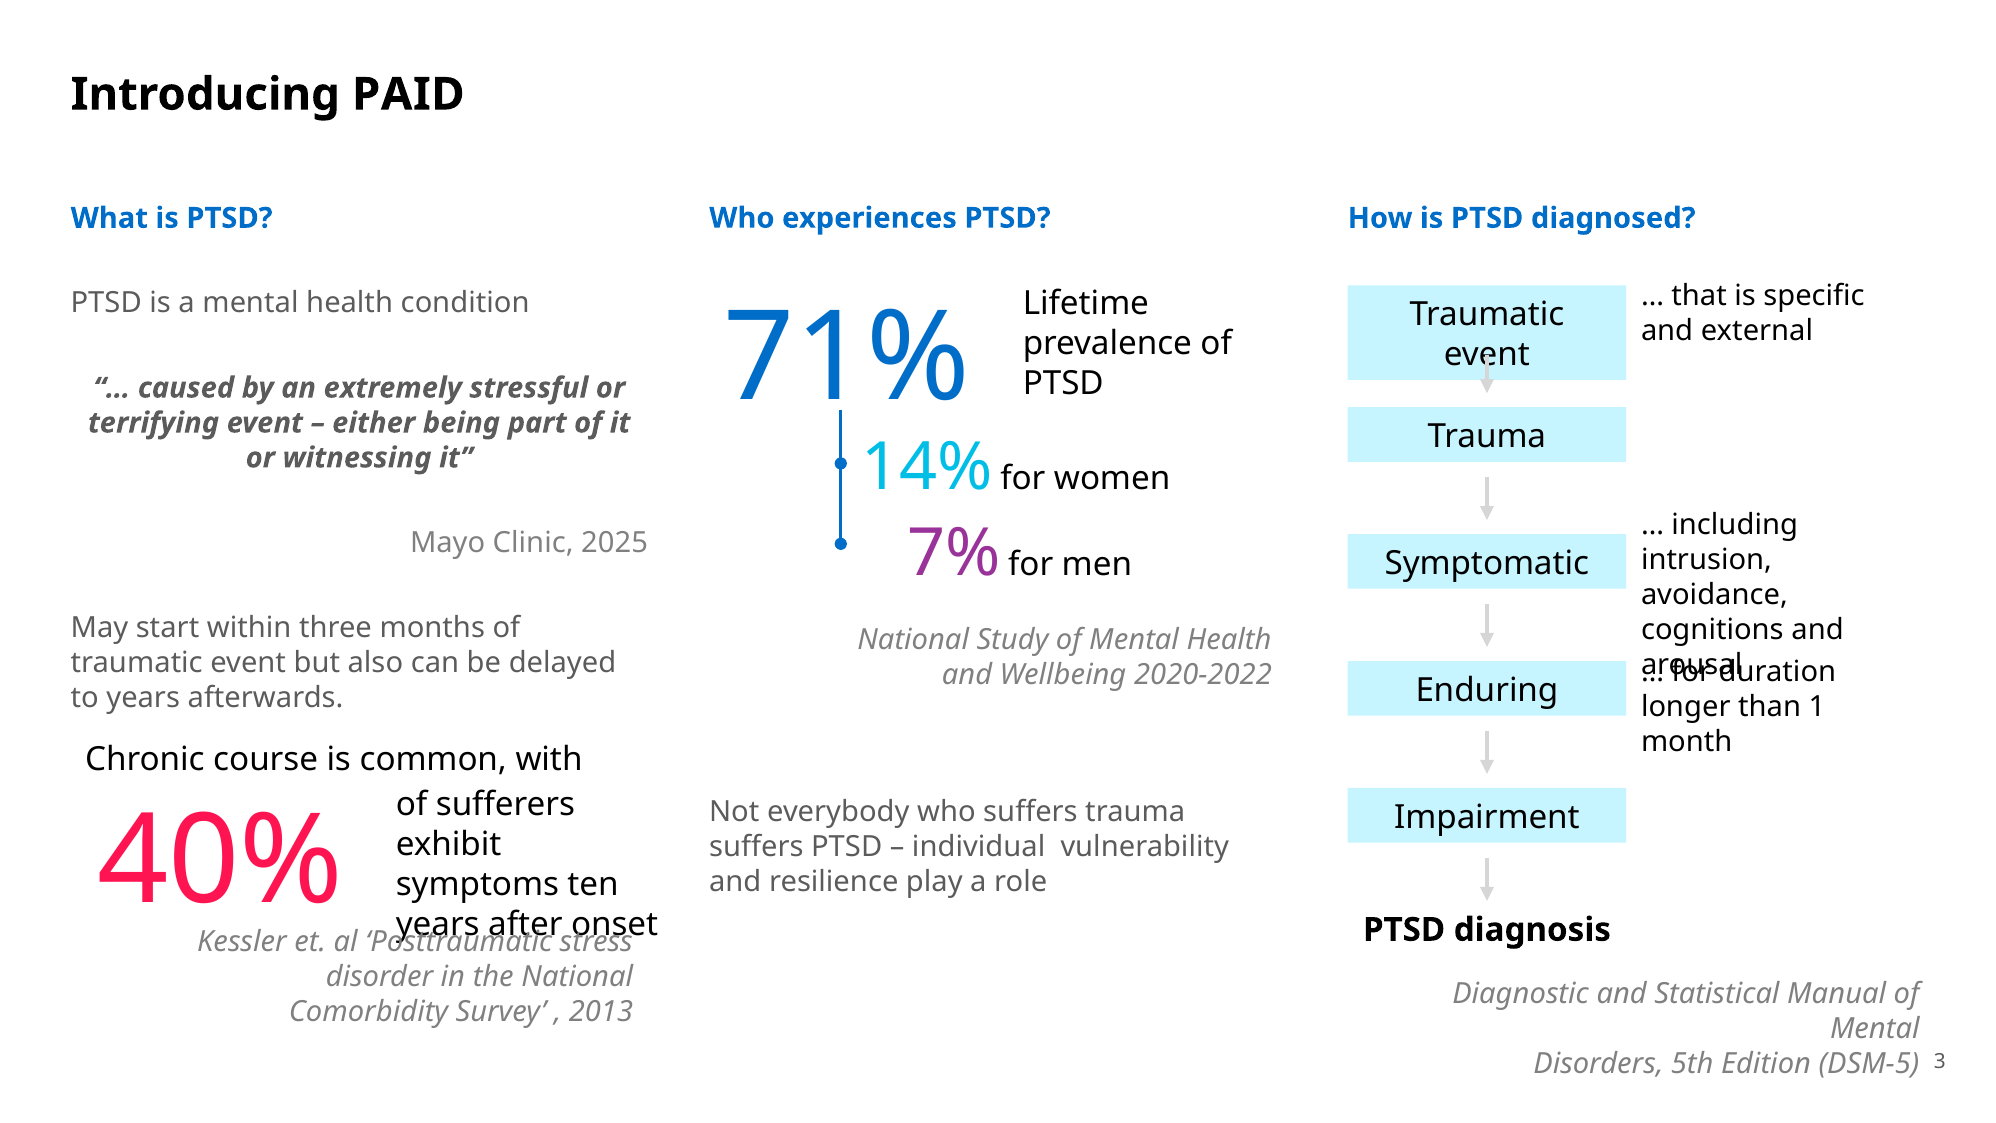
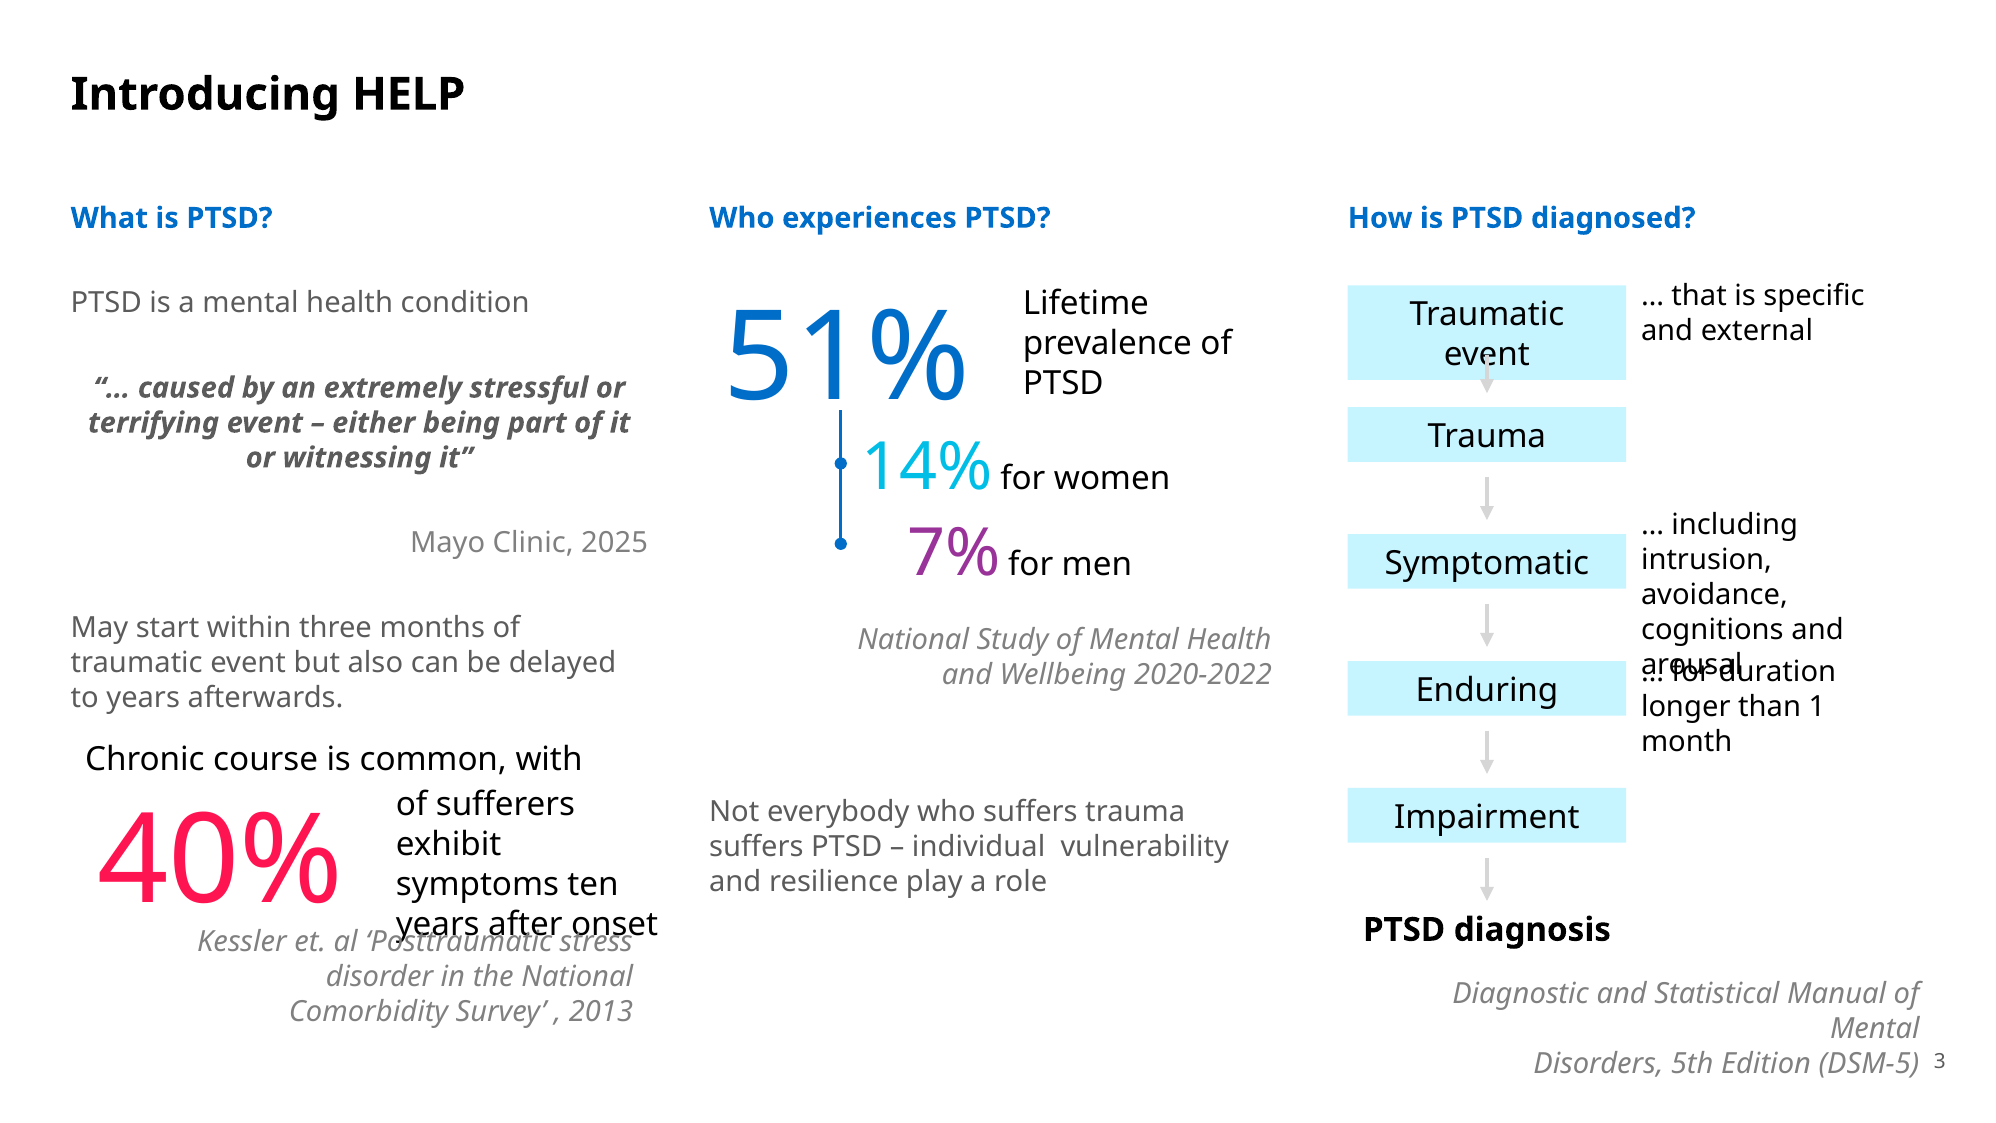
PAID: PAID -> HELP
71%: 71% -> 51%
